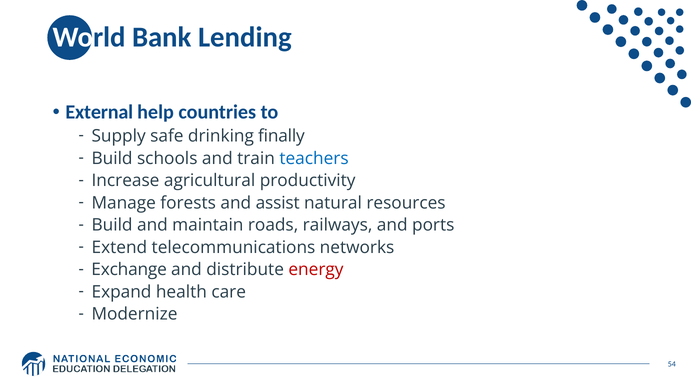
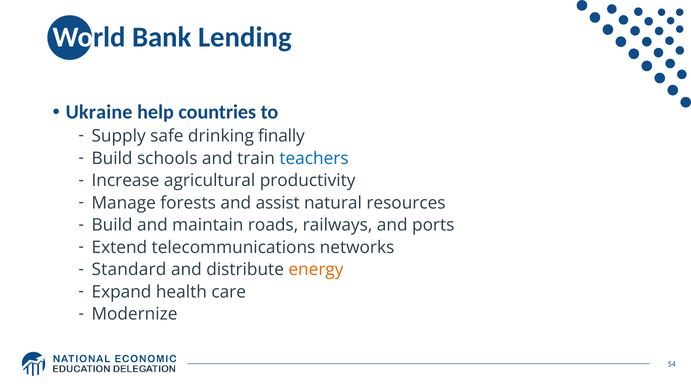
External: External -> Ukraine
Exchange: Exchange -> Standard
energy colour: red -> orange
